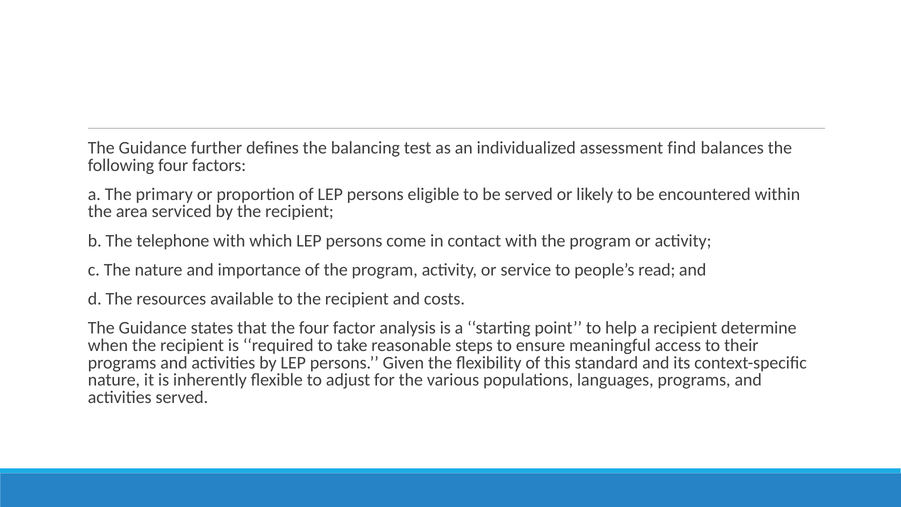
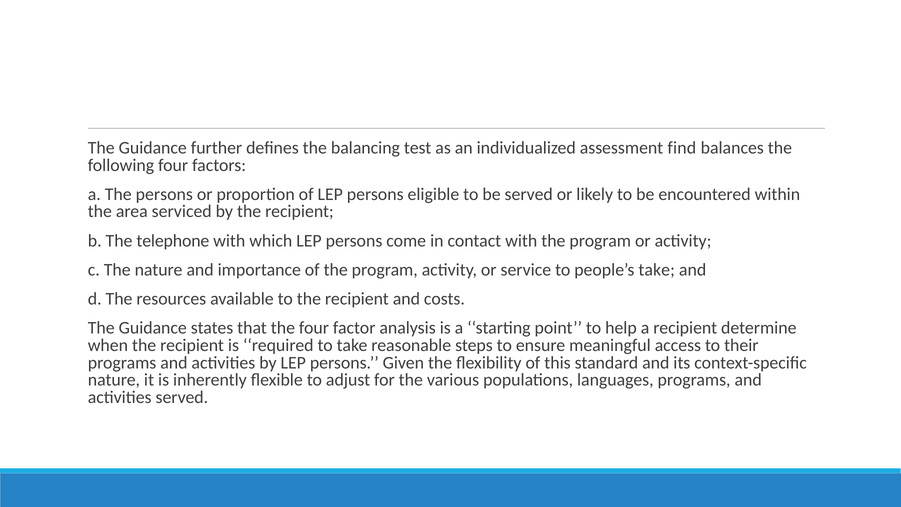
The primary: primary -> persons
people’s read: read -> take
